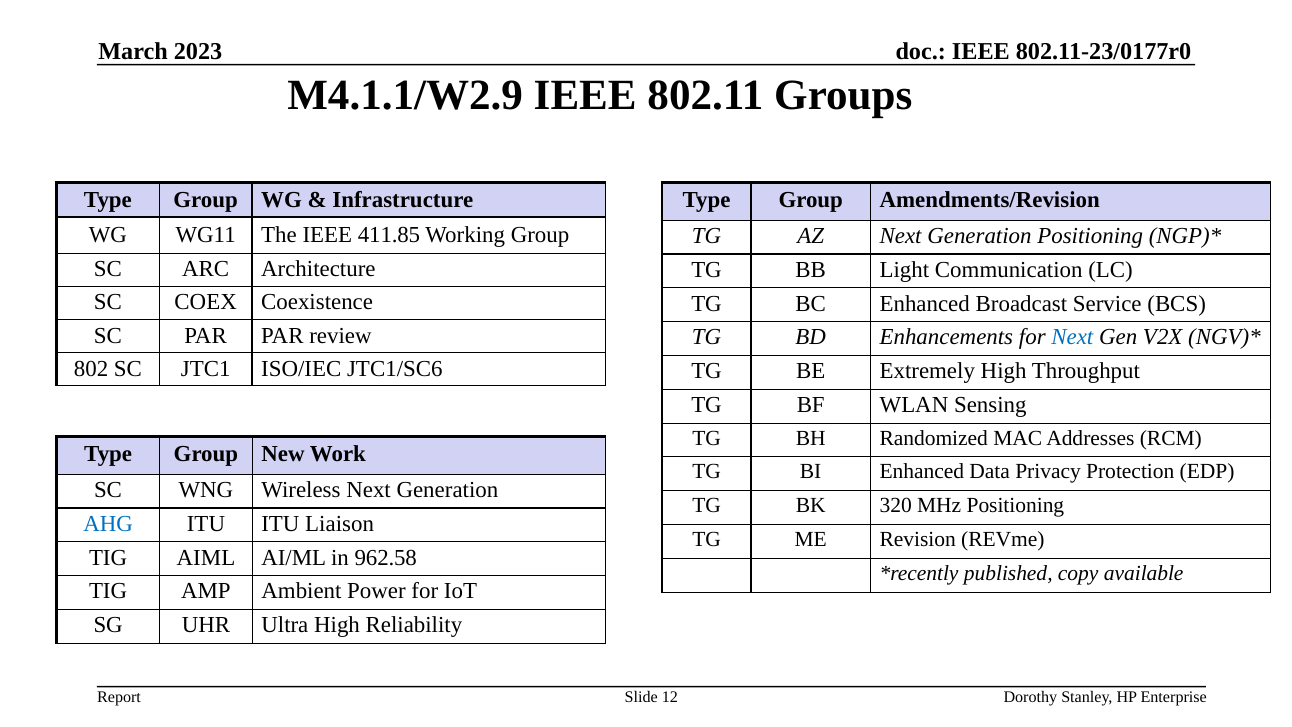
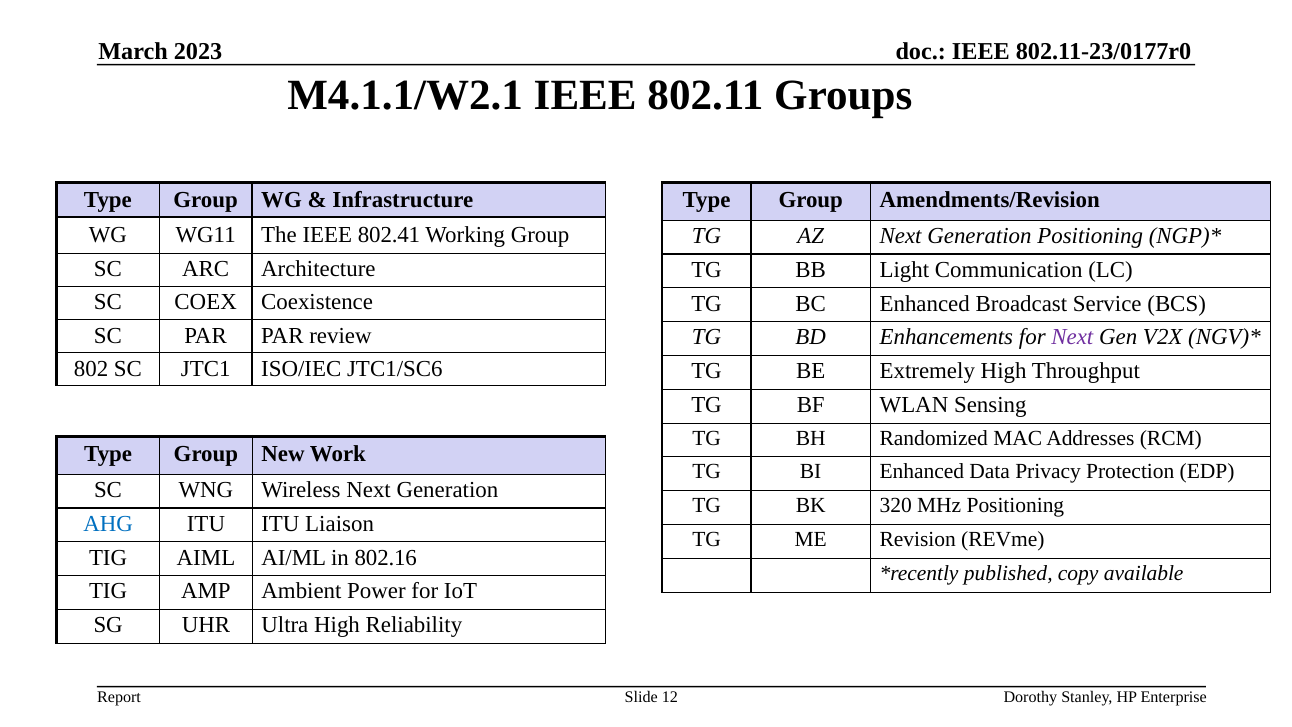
M4.1.1/W2.9: M4.1.1/W2.9 -> M4.1.1/W2.1
411.85: 411.85 -> 802.41
Next at (1072, 337) colour: blue -> purple
962.58: 962.58 -> 802.16
